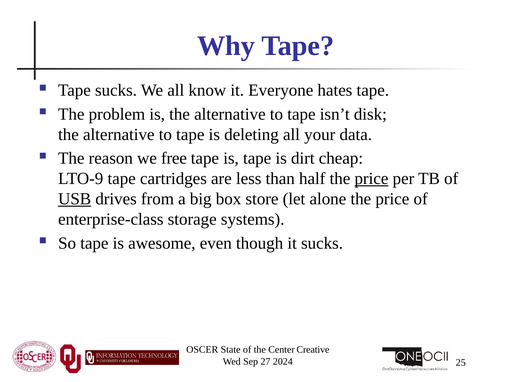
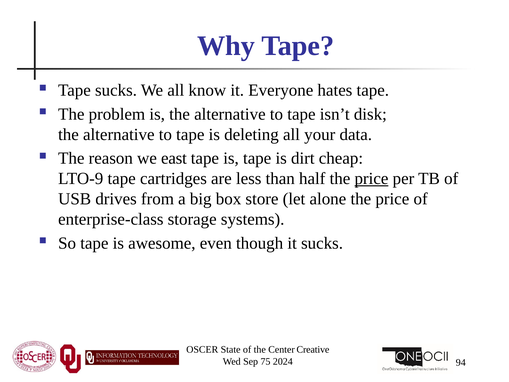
free: free -> east
USB underline: present -> none
27: 27 -> 75
25: 25 -> 94
